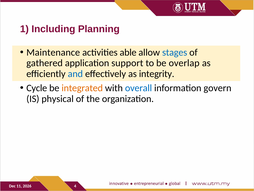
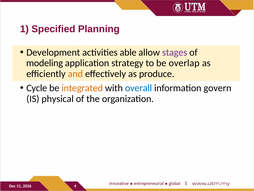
Including: Including -> Specified
Maintenance: Maintenance -> Development
stages colour: blue -> purple
gathered: gathered -> modeling
support: support -> strategy
and colour: blue -> orange
integrity: integrity -> produce
